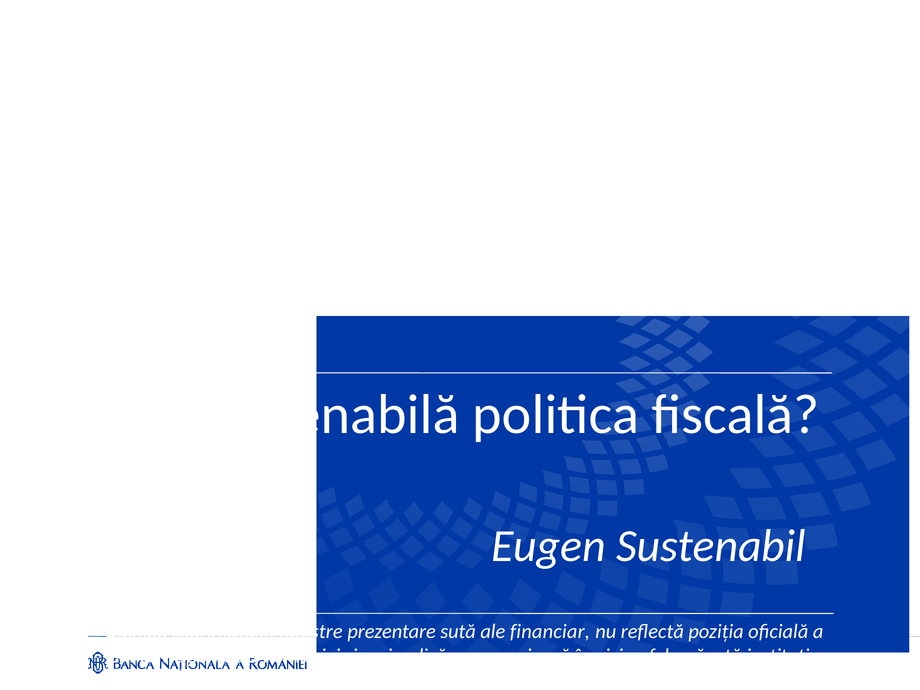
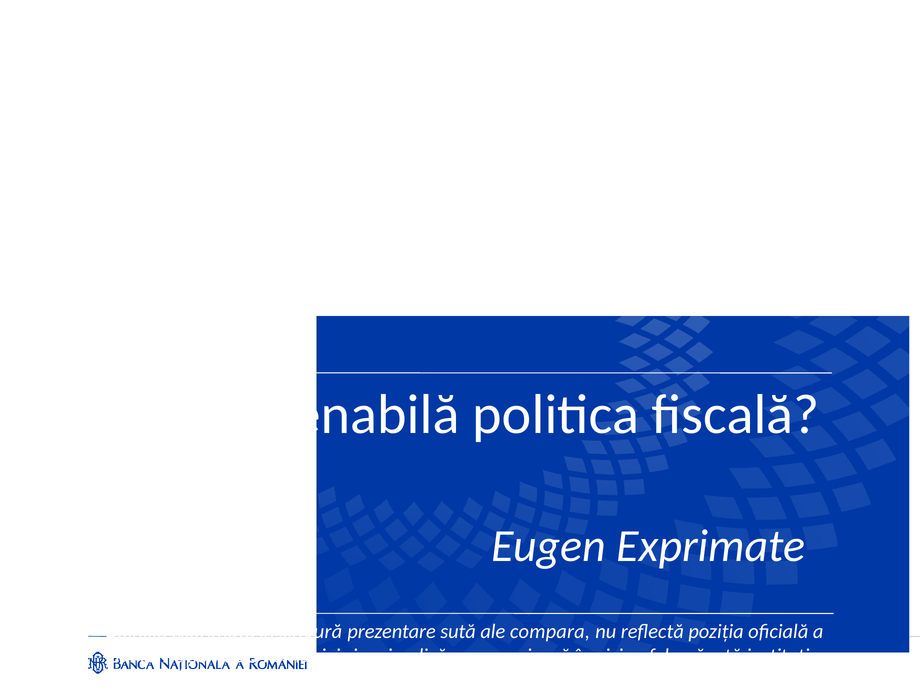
Eugen Sustenabil: Sustenabil -> Exprimate
noastre: noastre -> singură
financiar: financiar -> compara
